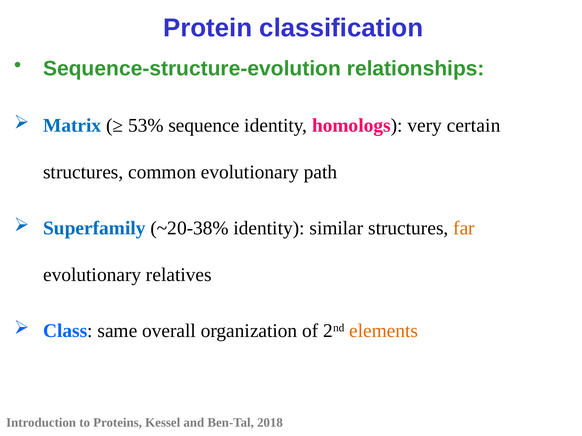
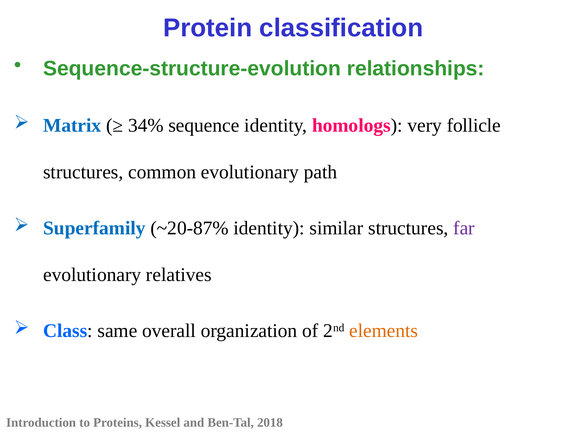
53%: 53% -> 34%
certain: certain -> follicle
~20-38%: ~20-38% -> ~20-87%
far colour: orange -> purple
